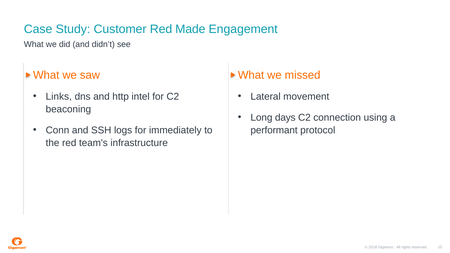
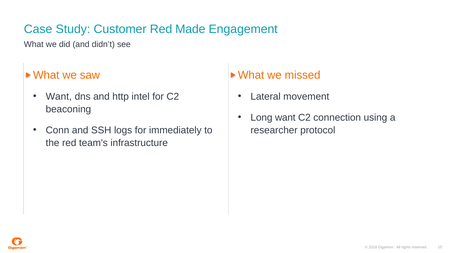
Links at (59, 97): Links -> Want
Long days: days -> want
performant: performant -> researcher
